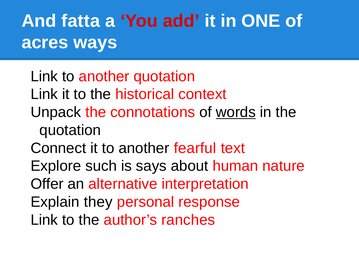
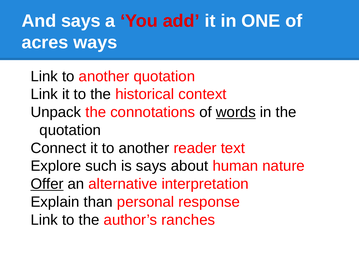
And fatta: fatta -> says
fearful: fearful -> reader
Offer underline: none -> present
they: they -> than
